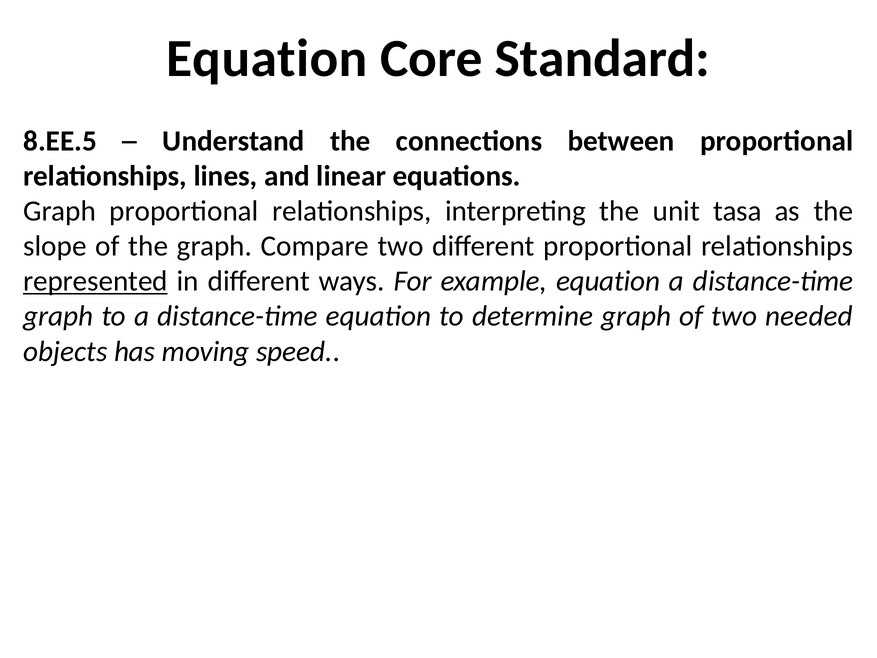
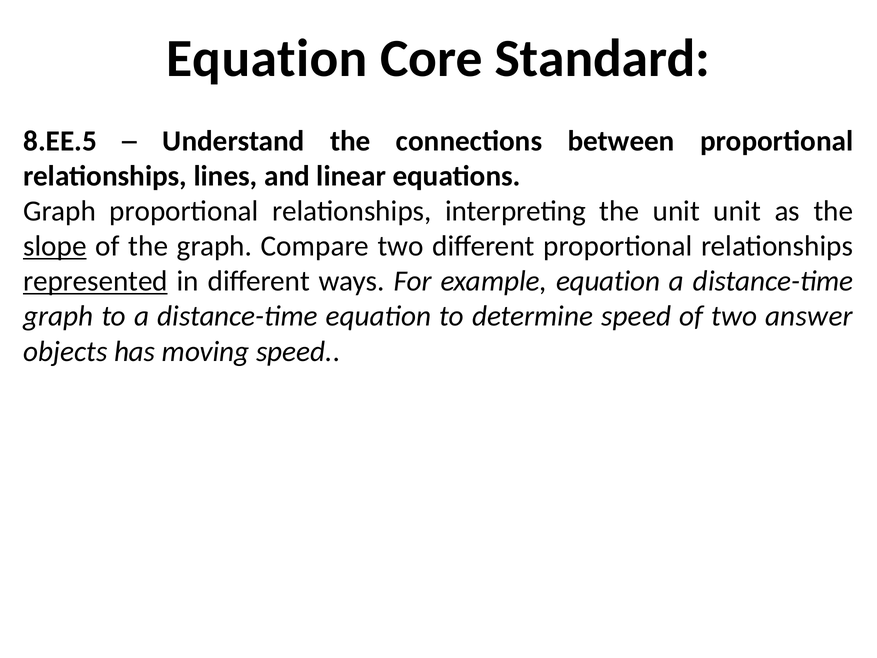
unit tasa: tasa -> unit
slope underline: none -> present
determine graph: graph -> speed
needed: needed -> answer
